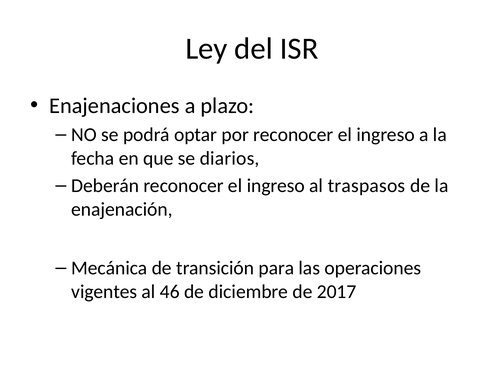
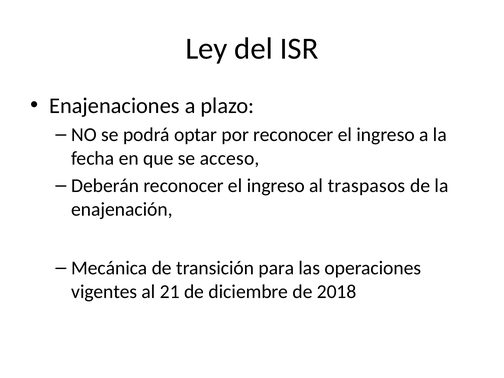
diarios: diarios -> acceso
46: 46 -> 21
2017: 2017 -> 2018
